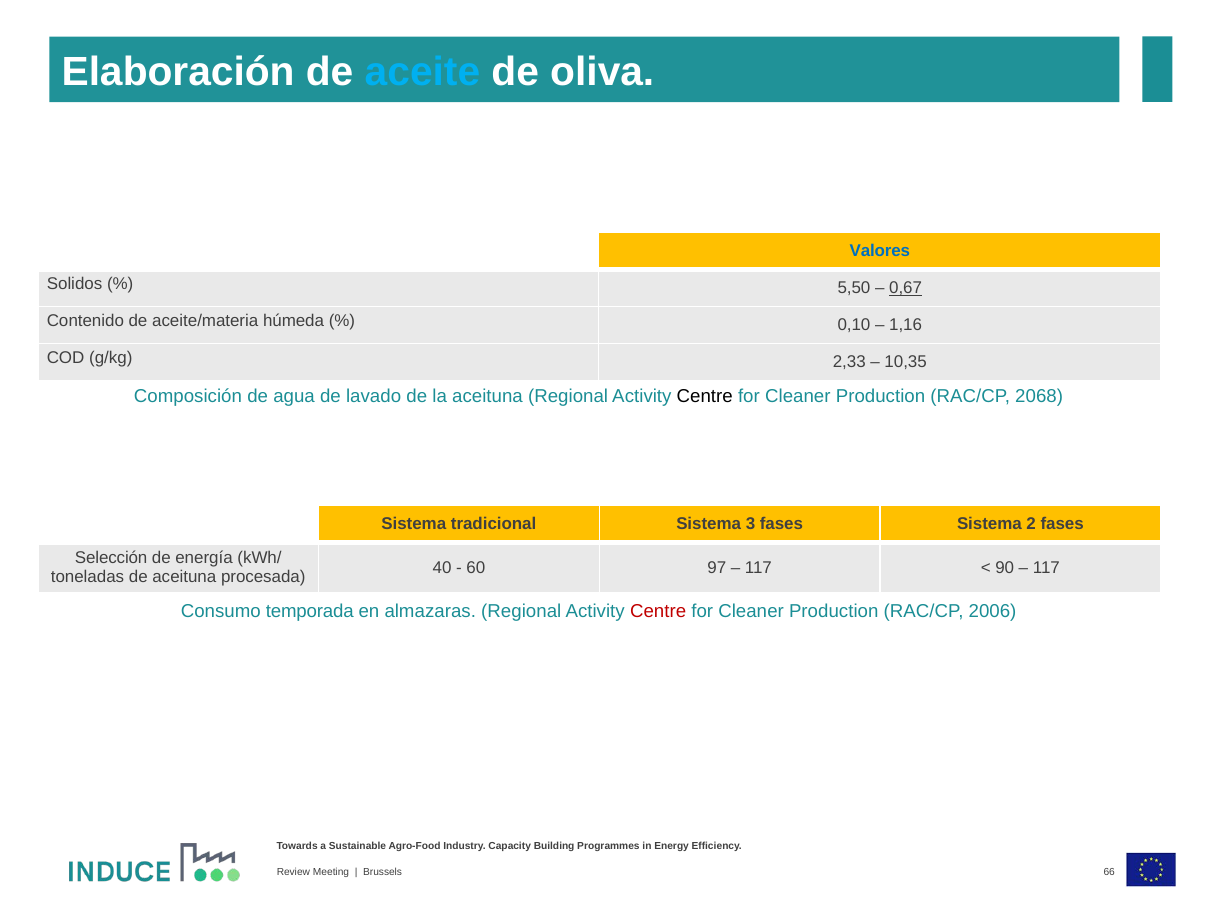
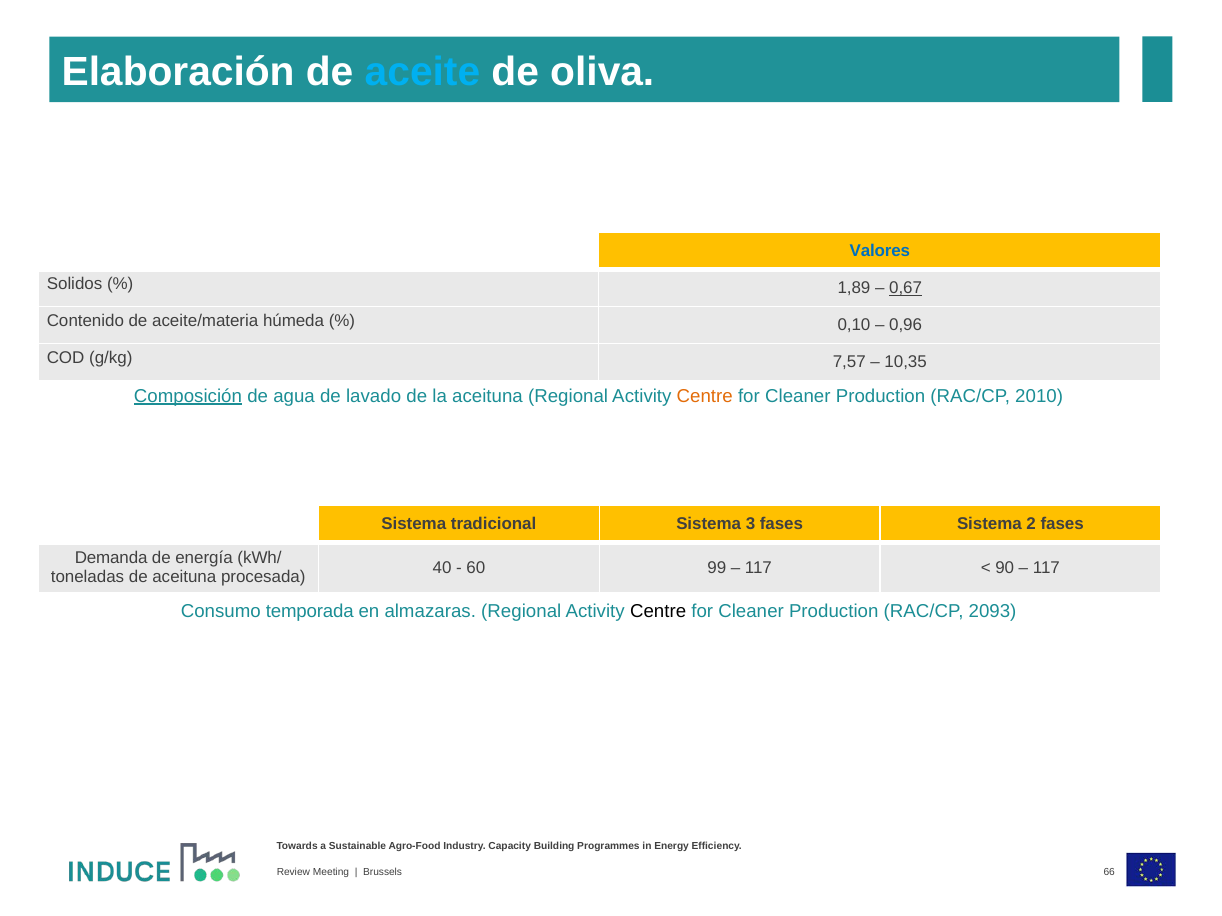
5,50: 5,50 -> 1,89
1,16: 1,16 -> 0,96
2,33: 2,33 -> 7,57
Composición underline: none -> present
Centre at (705, 396) colour: black -> orange
2068: 2068 -> 2010
Selección: Selección -> Demanda
97: 97 -> 99
Centre at (658, 612) colour: red -> black
2006: 2006 -> 2093
